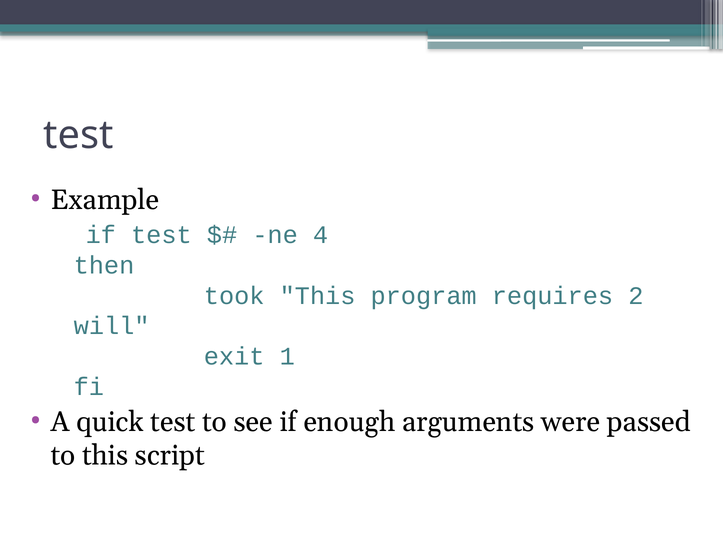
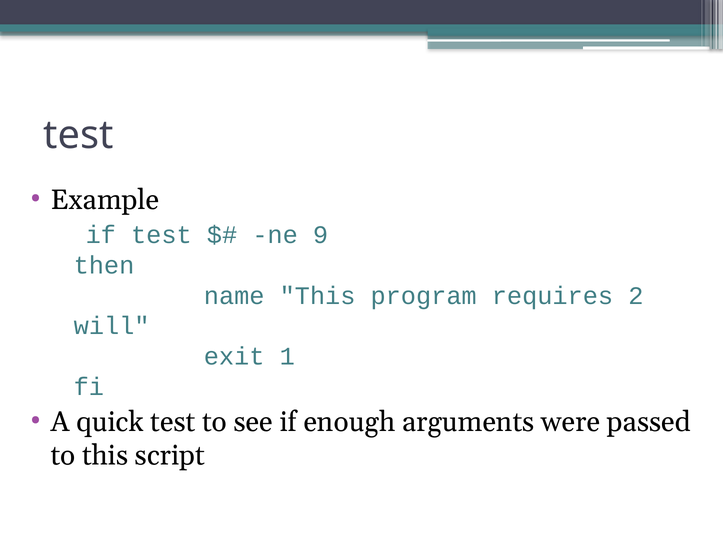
4: 4 -> 9
took: took -> name
